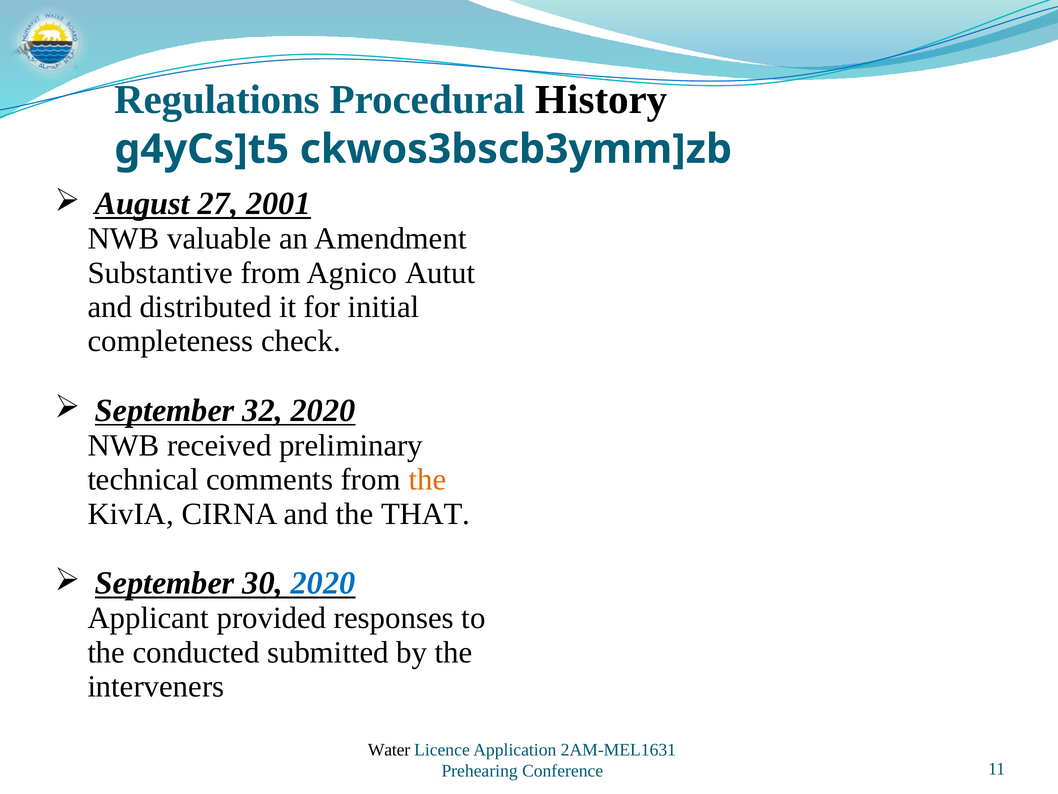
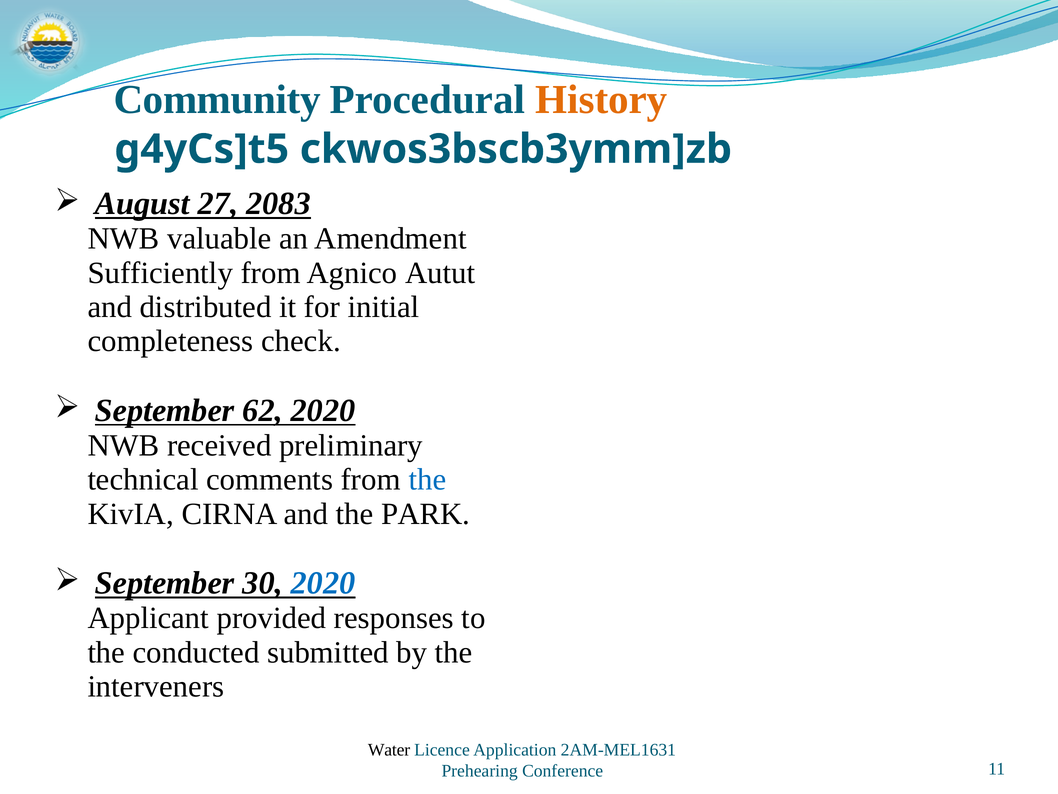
Regulations: Regulations -> Community
History colour: black -> orange
2001: 2001 -> 2083
Substantive: Substantive -> Sufficiently
32: 32 -> 62
the at (428, 479) colour: orange -> blue
THAT: THAT -> PARK
